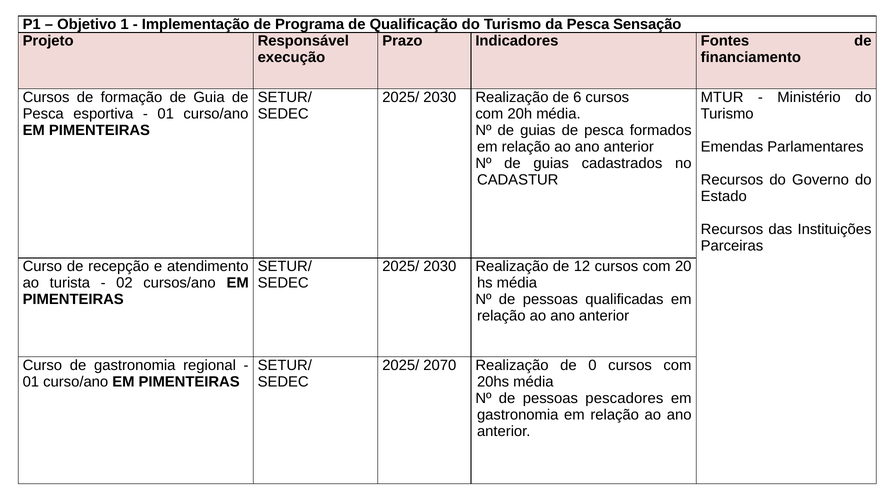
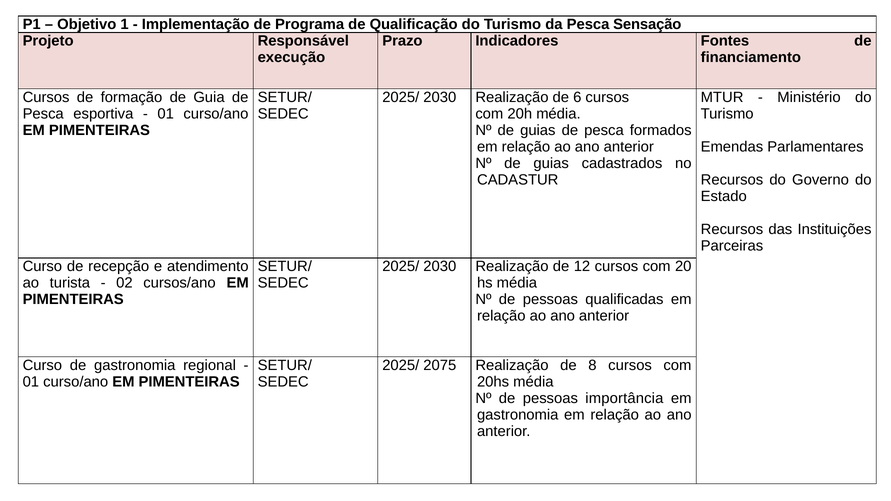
2070: 2070 -> 2075
0: 0 -> 8
pescadores: pescadores -> importância
